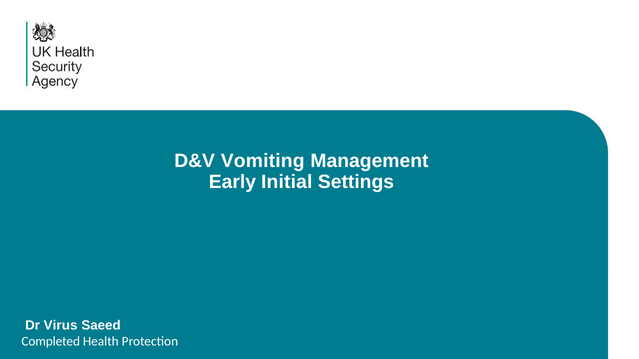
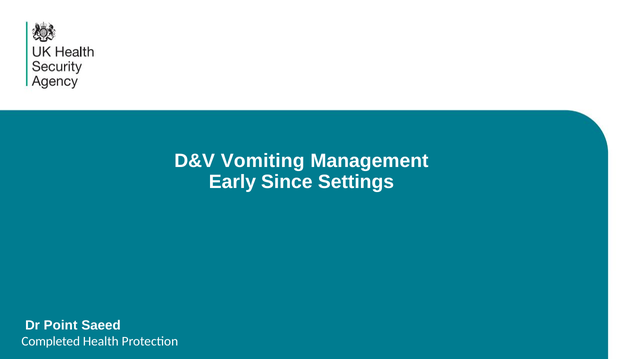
Initial: Initial -> Since
Virus: Virus -> Point
